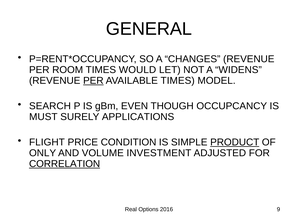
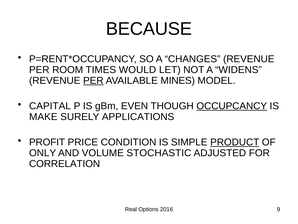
GENERAL: GENERAL -> BECAUSE
AVAILABLE TIMES: TIMES -> MINES
SEARCH: SEARCH -> CAPITAL
OCCUPCANCY underline: none -> present
MUST: MUST -> MAKE
FLIGHT: FLIGHT -> PROFIT
INVESTMENT: INVESTMENT -> STOCHASTIC
CORRELATION underline: present -> none
